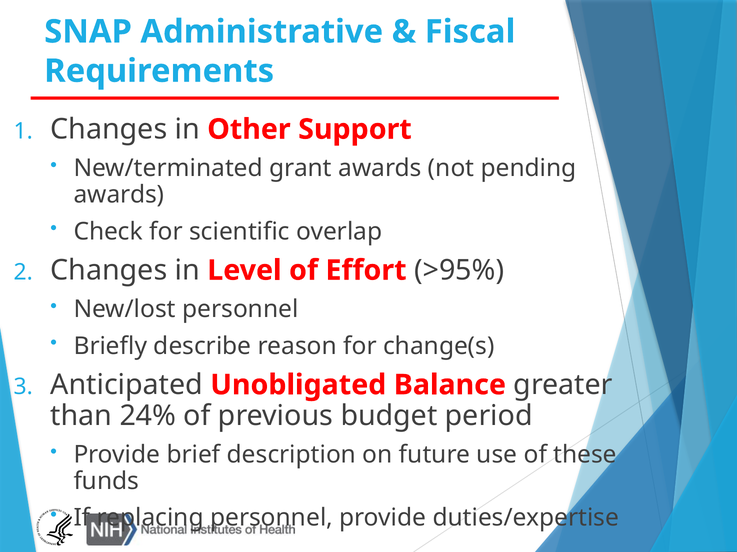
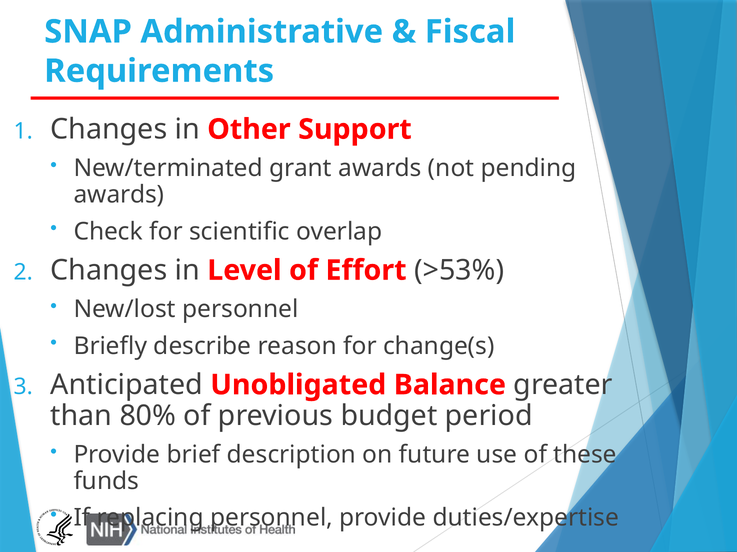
>95%: >95% -> >53%
24%: 24% -> 80%
